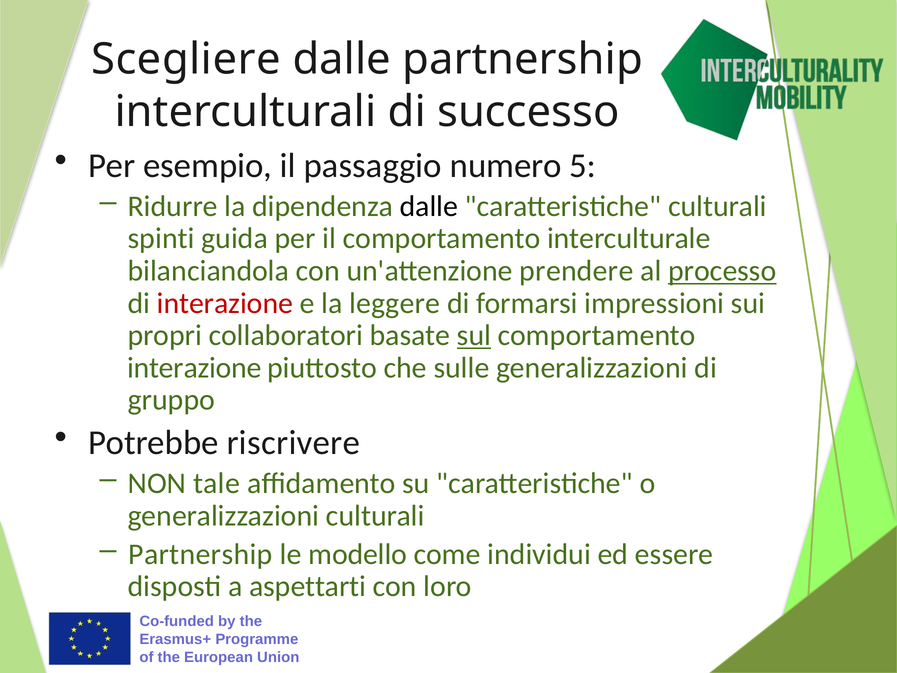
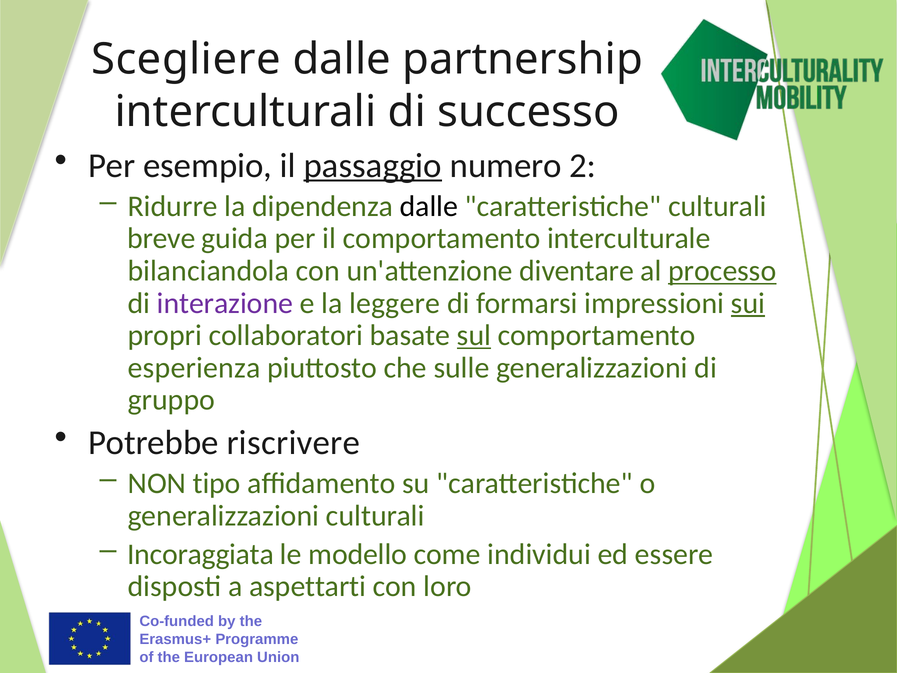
passaggio underline: none -> present
5: 5 -> 2
spinti: spinti -> breve
prendere: prendere -> diventare
interazione at (225, 303) colour: red -> purple
sui underline: none -> present
interazione at (194, 368): interazione -> esperienza
tale: tale -> tipo
Partnership at (200, 554): Partnership -> Incoraggiata
